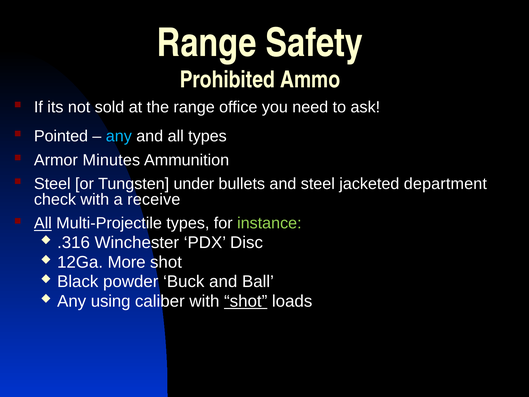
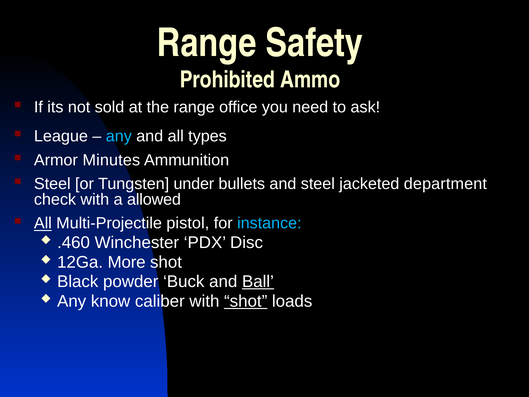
Pointed: Pointed -> League
receive: receive -> allowed
Multi-Projectile types: types -> pistol
instance colour: light green -> light blue
.316: .316 -> .460
Ball underline: none -> present
using: using -> know
